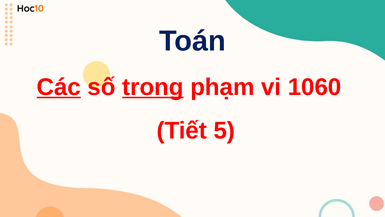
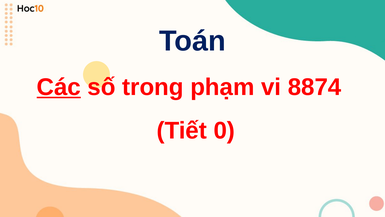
trong underline: present -> none
1060: 1060 -> 8874
5: 5 -> 0
